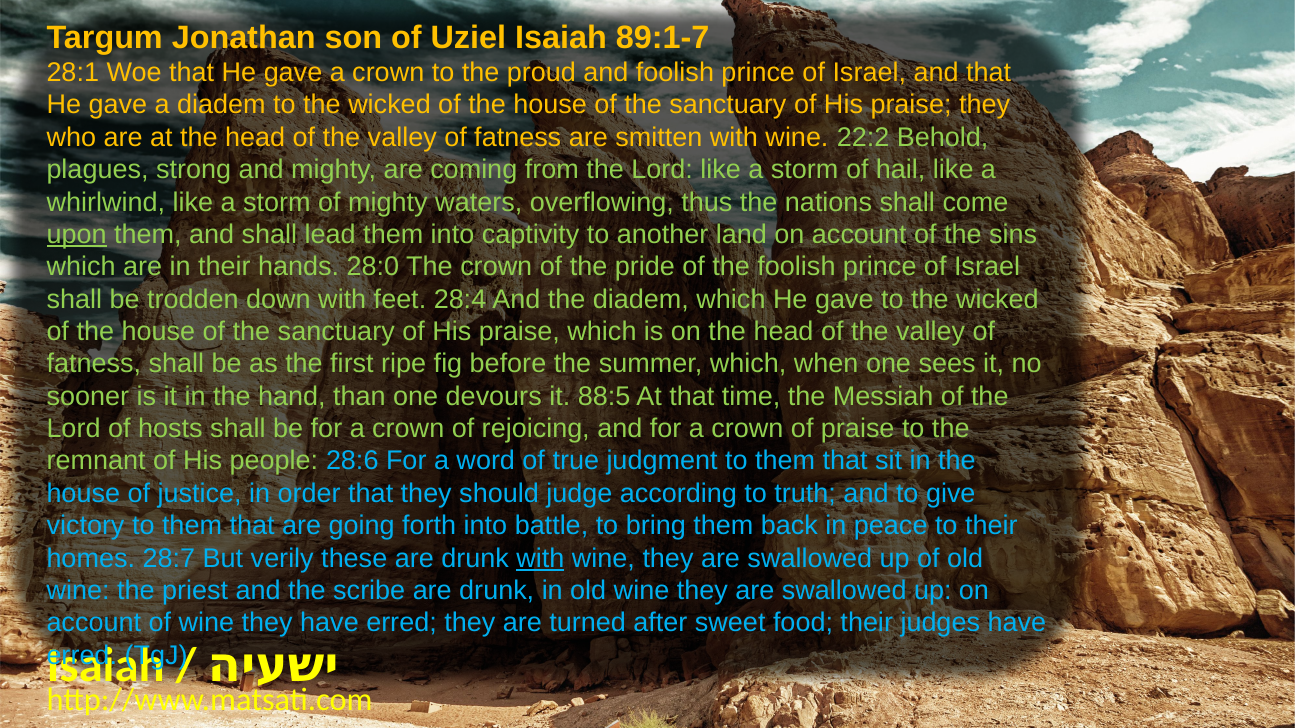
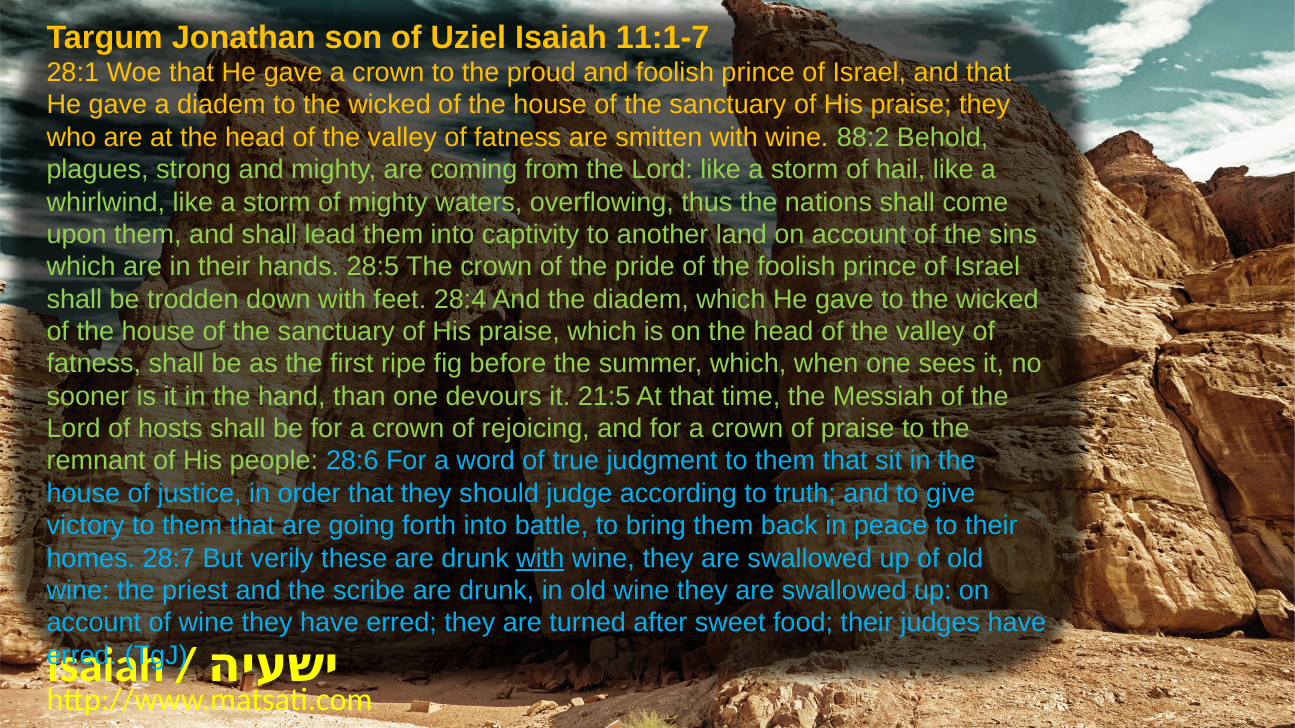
89:1-7: 89:1-7 -> 11:1-7
22:2: 22:2 -> 88:2
upon underline: present -> none
28:0: 28:0 -> 28:5
88:5: 88:5 -> 21:5
